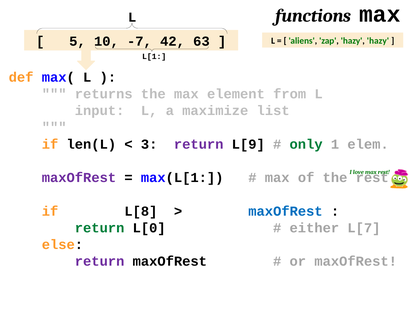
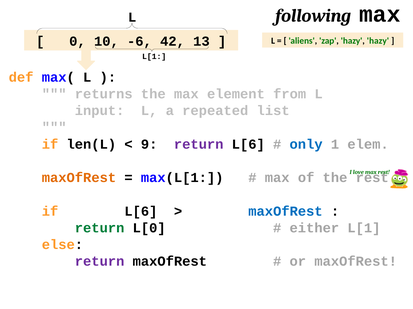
functions: functions -> following
5: 5 -> 0
-7: -7 -> -6
63: 63 -> 13
maximize: maximize -> repeated
3: 3 -> 9
return L[9: L[9 -> L[6
only colour: green -> blue
maxOfRest at (79, 178) colour: purple -> orange
if L[8: L[8 -> L[6
either L[7: L[7 -> L[1
